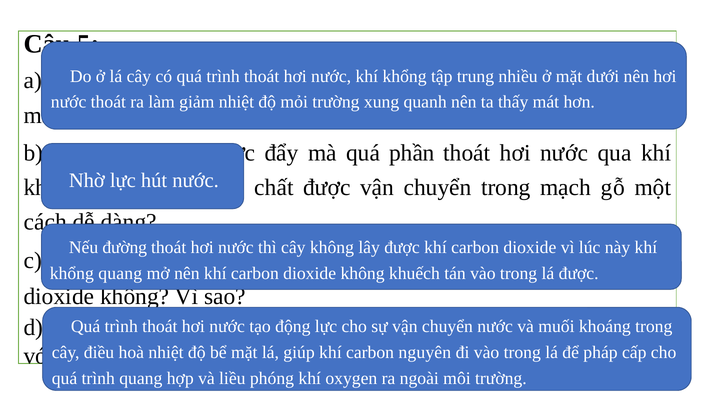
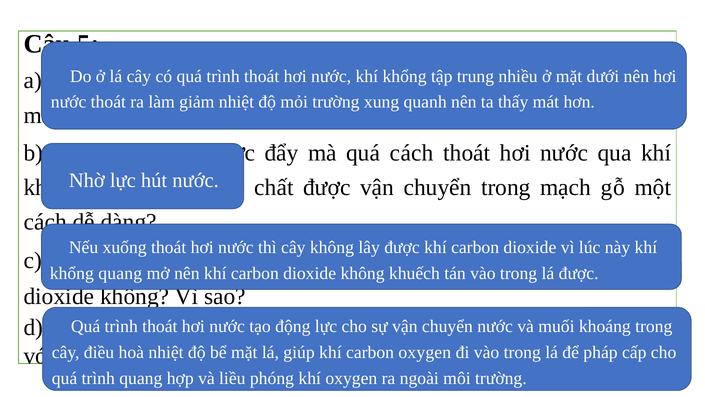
quá phần: phần -> cách
đường: đường -> xuống
carbon nguyên: nguyên -> oxygen
